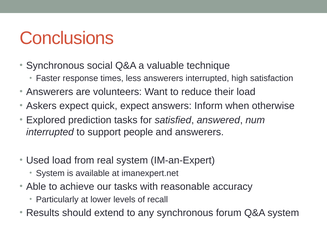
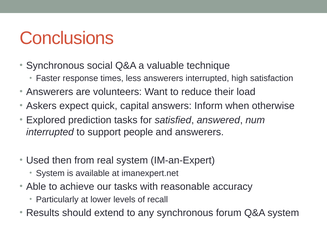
quick expect: expect -> capital
Used load: load -> then
